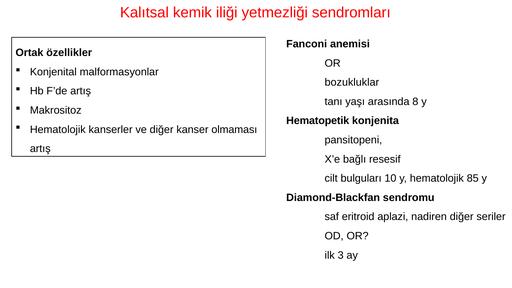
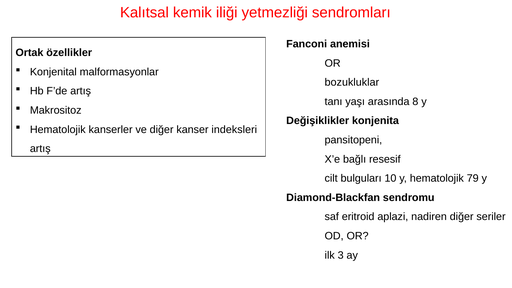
Hematopetik: Hematopetik -> Değişiklikler
olmaması: olmaması -> indeksleri
85: 85 -> 79
